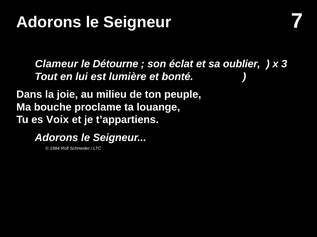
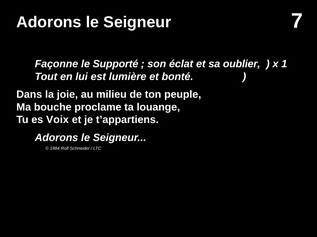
Clameur: Clameur -> Façonne
Détourne: Détourne -> Supporté
3: 3 -> 1
